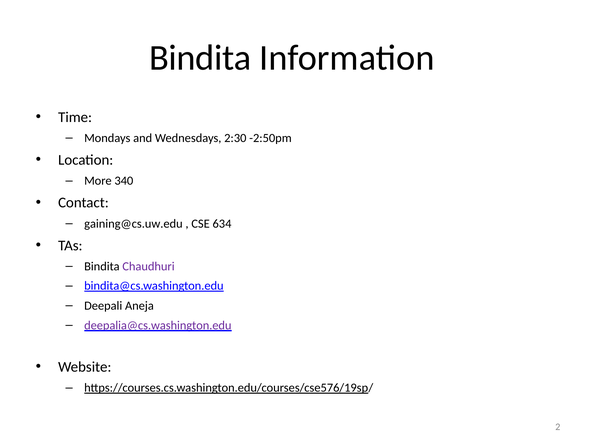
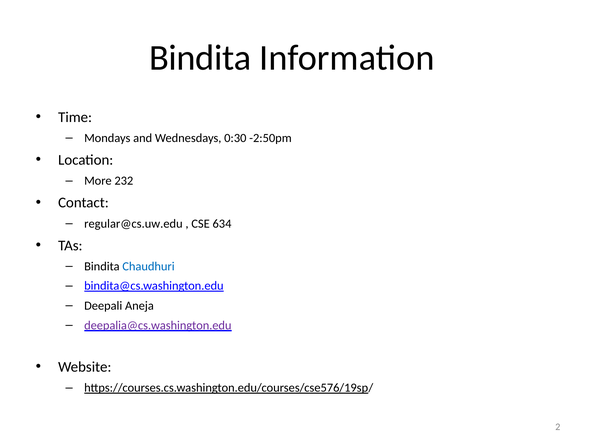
2:30: 2:30 -> 0:30
340: 340 -> 232
gaining@cs.uw.edu: gaining@cs.uw.edu -> regular@cs.uw.edu
Chaudhuri colour: purple -> blue
